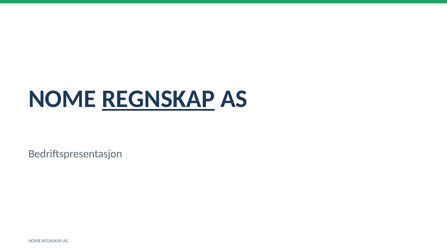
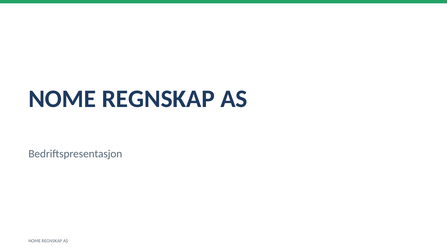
REGNSKAP at (158, 99) underline: present -> none
